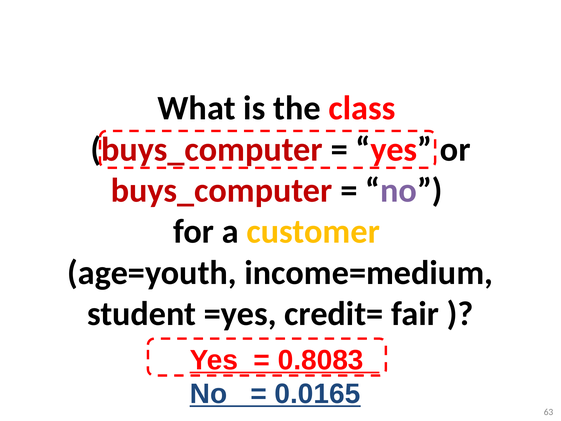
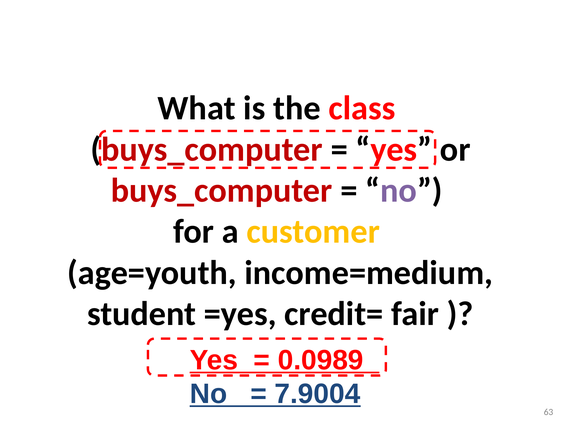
0.8083: 0.8083 -> 0.0989
0.0165: 0.0165 -> 7.9004
